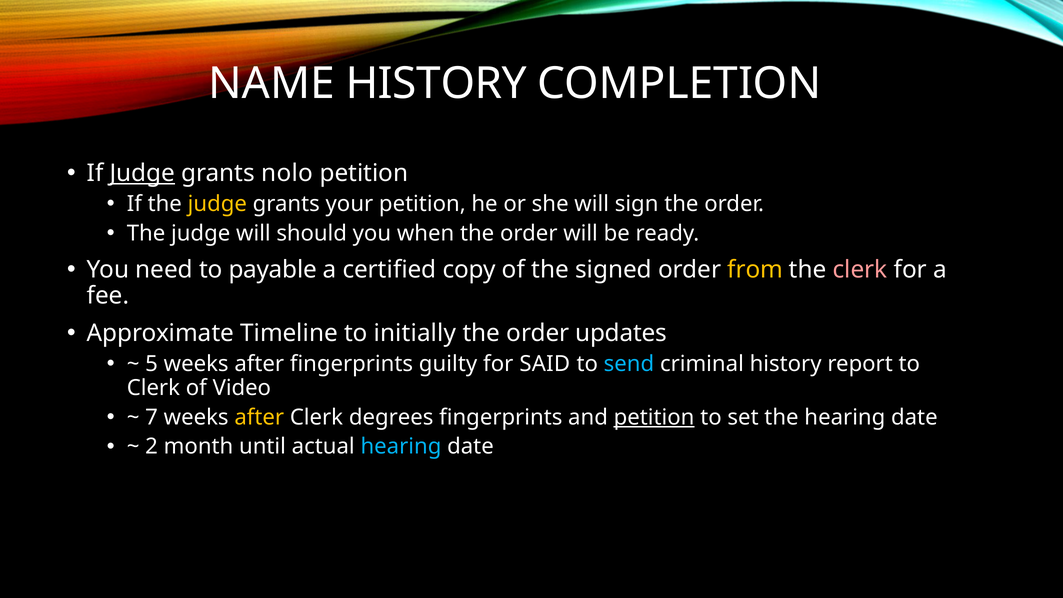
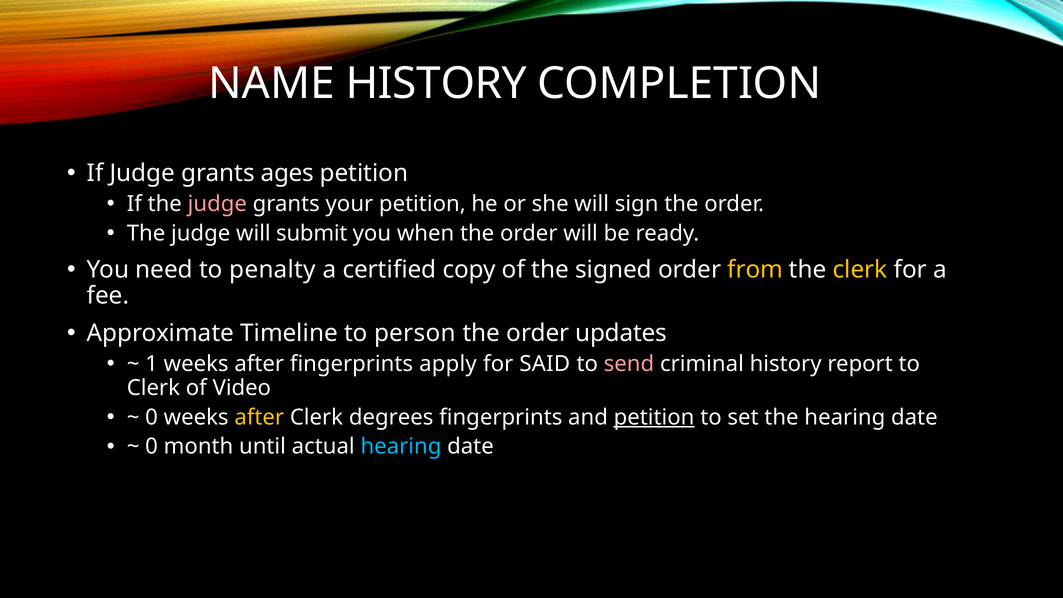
Judge at (142, 173) underline: present -> none
nolo: nolo -> ages
judge at (217, 204) colour: yellow -> pink
should: should -> submit
payable: payable -> penalty
clerk at (860, 269) colour: pink -> yellow
initially: initially -> person
5: 5 -> 1
guilty: guilty -> apply
send colour: light blue -> pink
7 at (151, 417): 7 -> 0
2 at (151, 447): 2 -> 0
